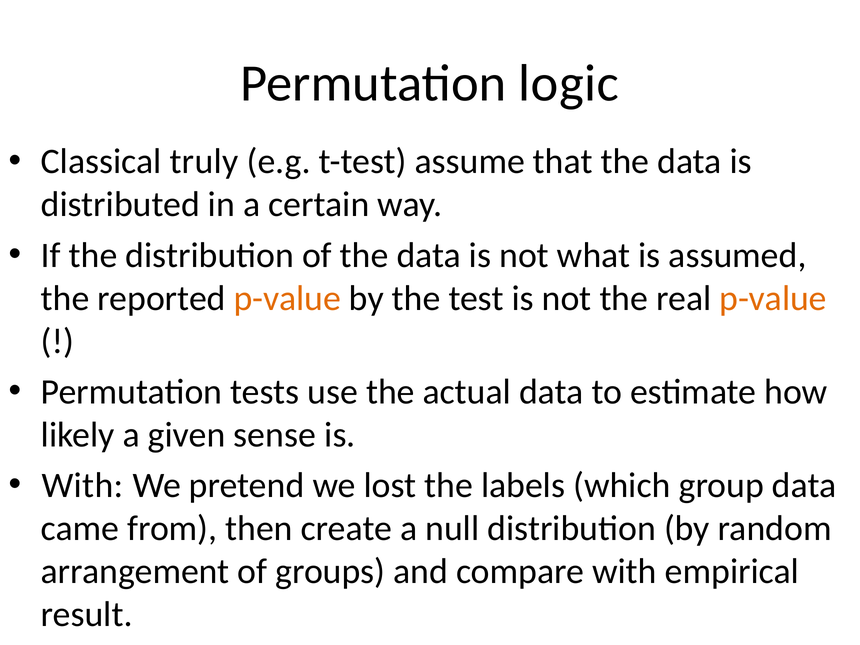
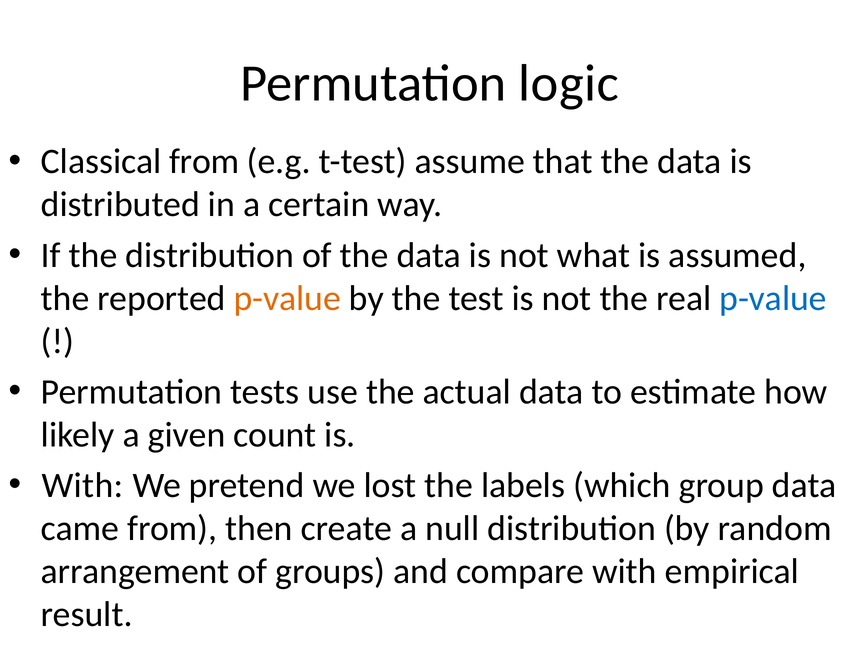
Classical truly: truly -> from
p-value at (773, 298) colour: orange -> blue
sense: sense -> count
